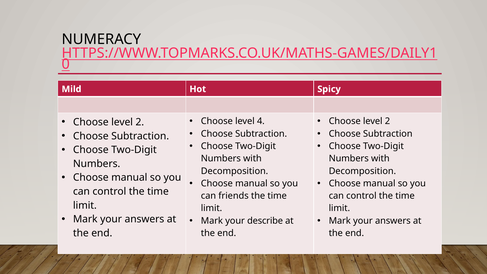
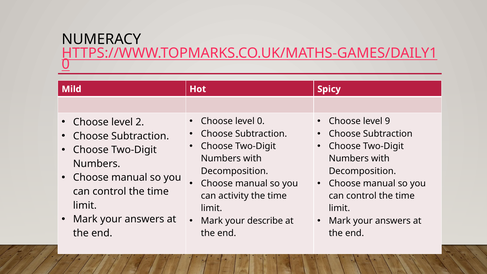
level 4: 4 -> 0
2 at (387, 121): 2 -> 9
friends: friends -> activity
